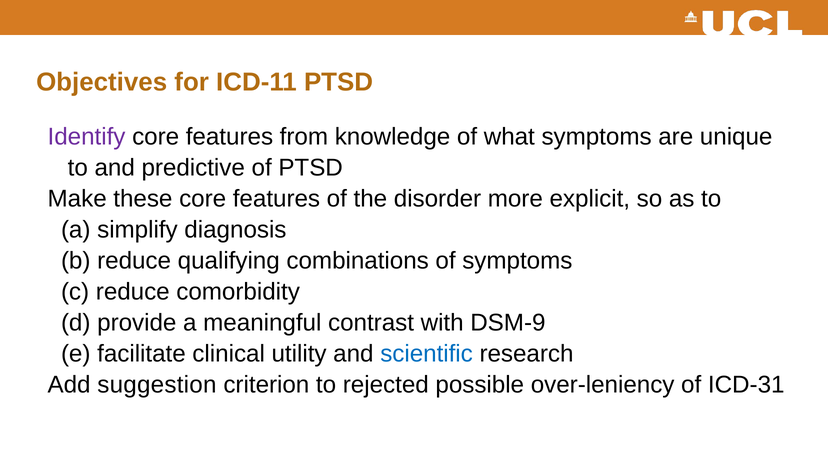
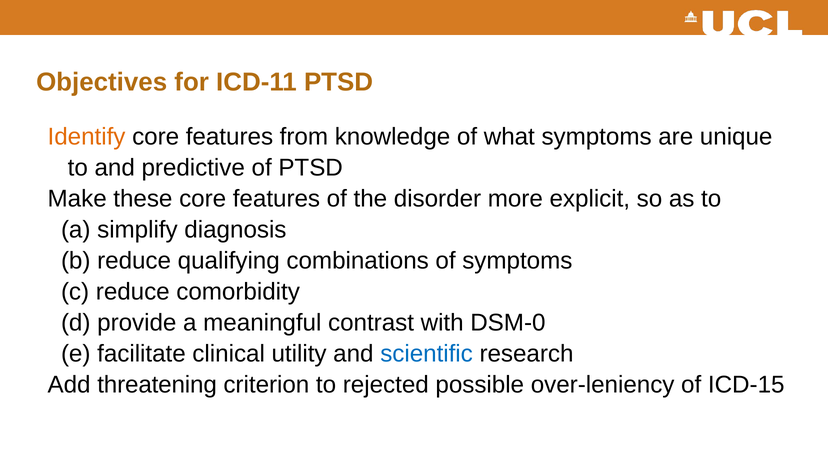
Identify colour: purple -> orange
DSM-9: DSM-9 -> DSM-0
suggestion: suggestion -> threatening
ICD-31: ICD-31 -> ICD-15
